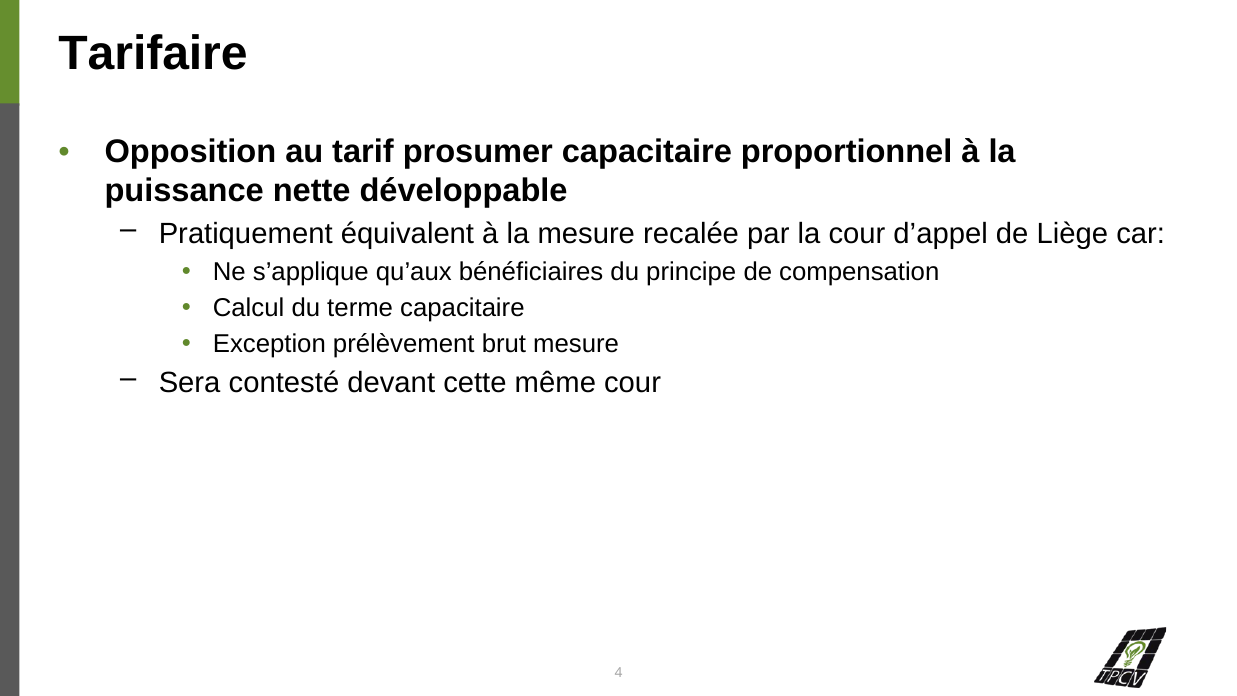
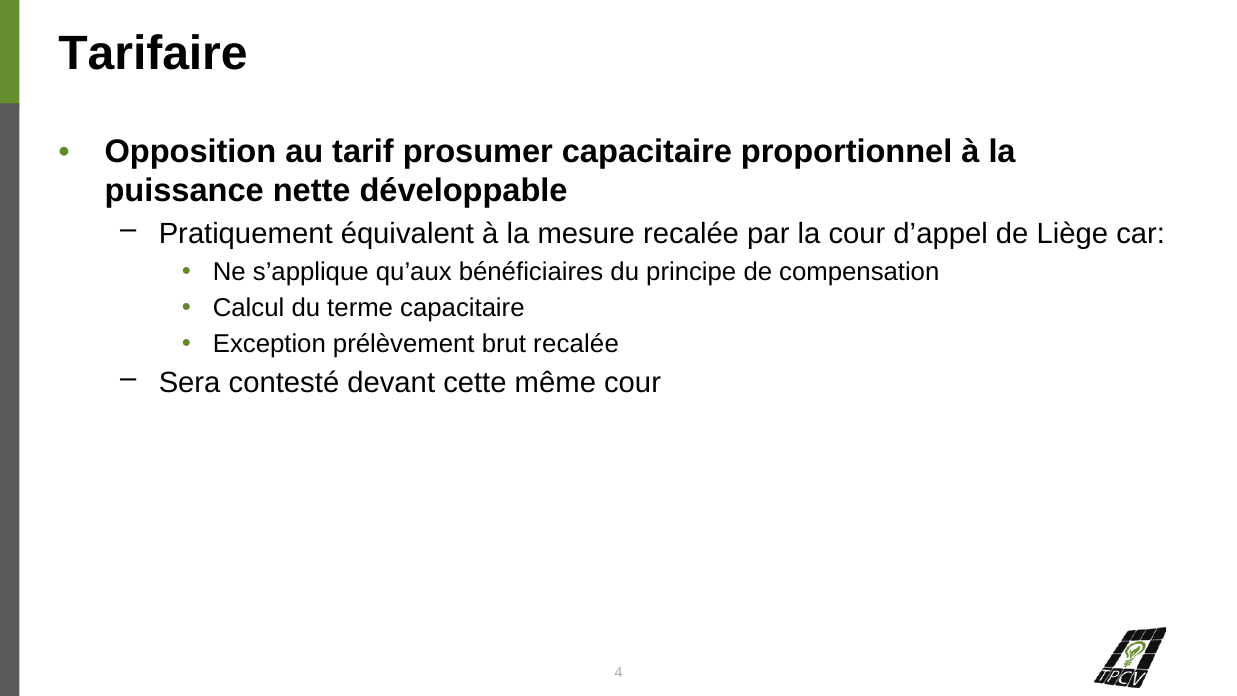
brut mesure: mesure -> recalée
